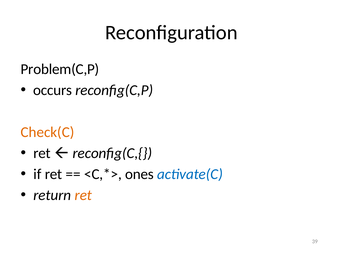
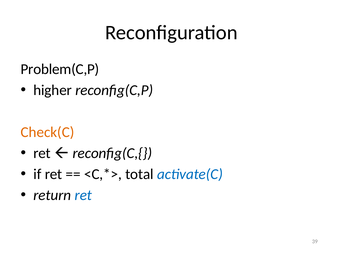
occurs: occurs -> higher
ones: ones -> total
ret at (83, 196) colour: orange -> blue
